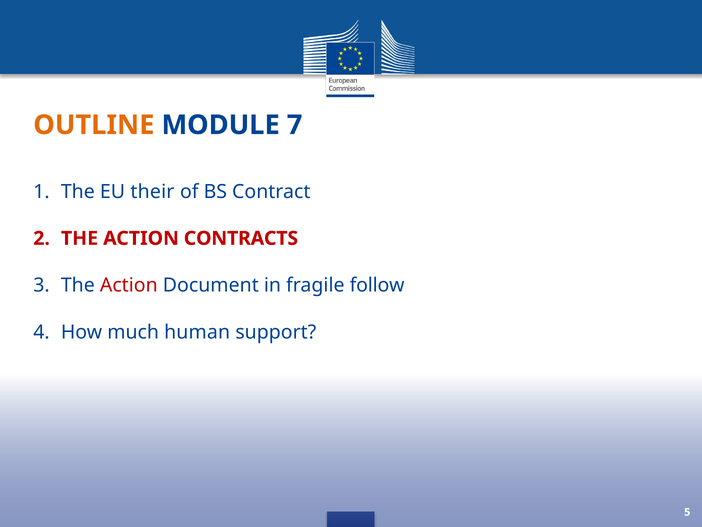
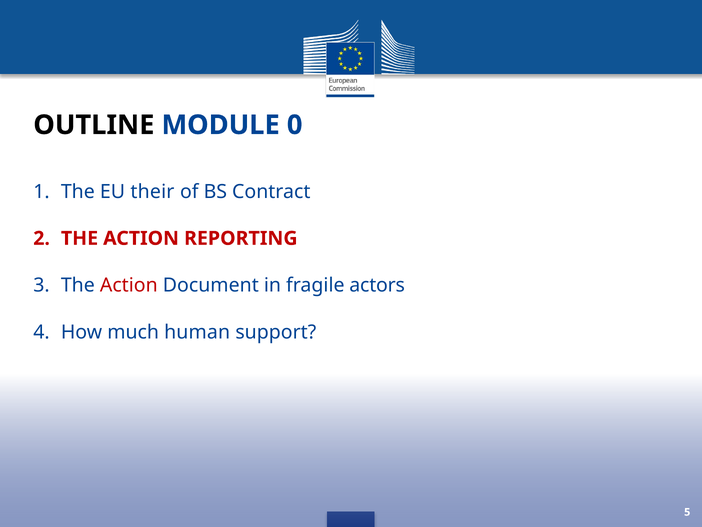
OUTLINE colour: orange -> black
7: 7 -> 0
CONTRACTS: CONTRACTS -> REPORTING
follow: follow -> actors
